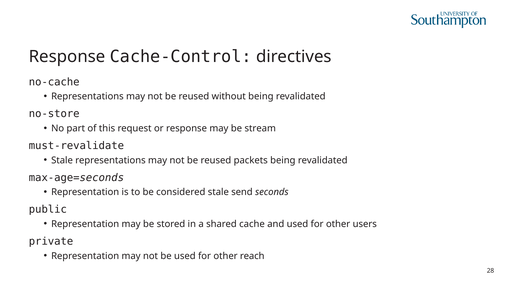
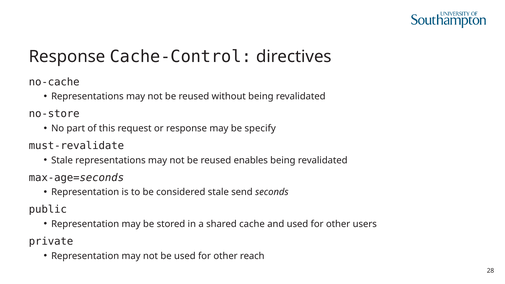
stream: stream -> specify
packets: packets -> enables
